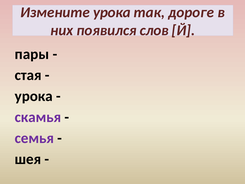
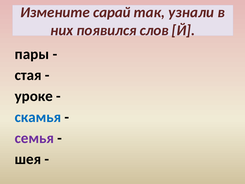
Измените урока: урока -> сарай
дороге: дороге -> узнали
урока at (34, 96): урока -> уроке
скамья colour: purple -> blue
